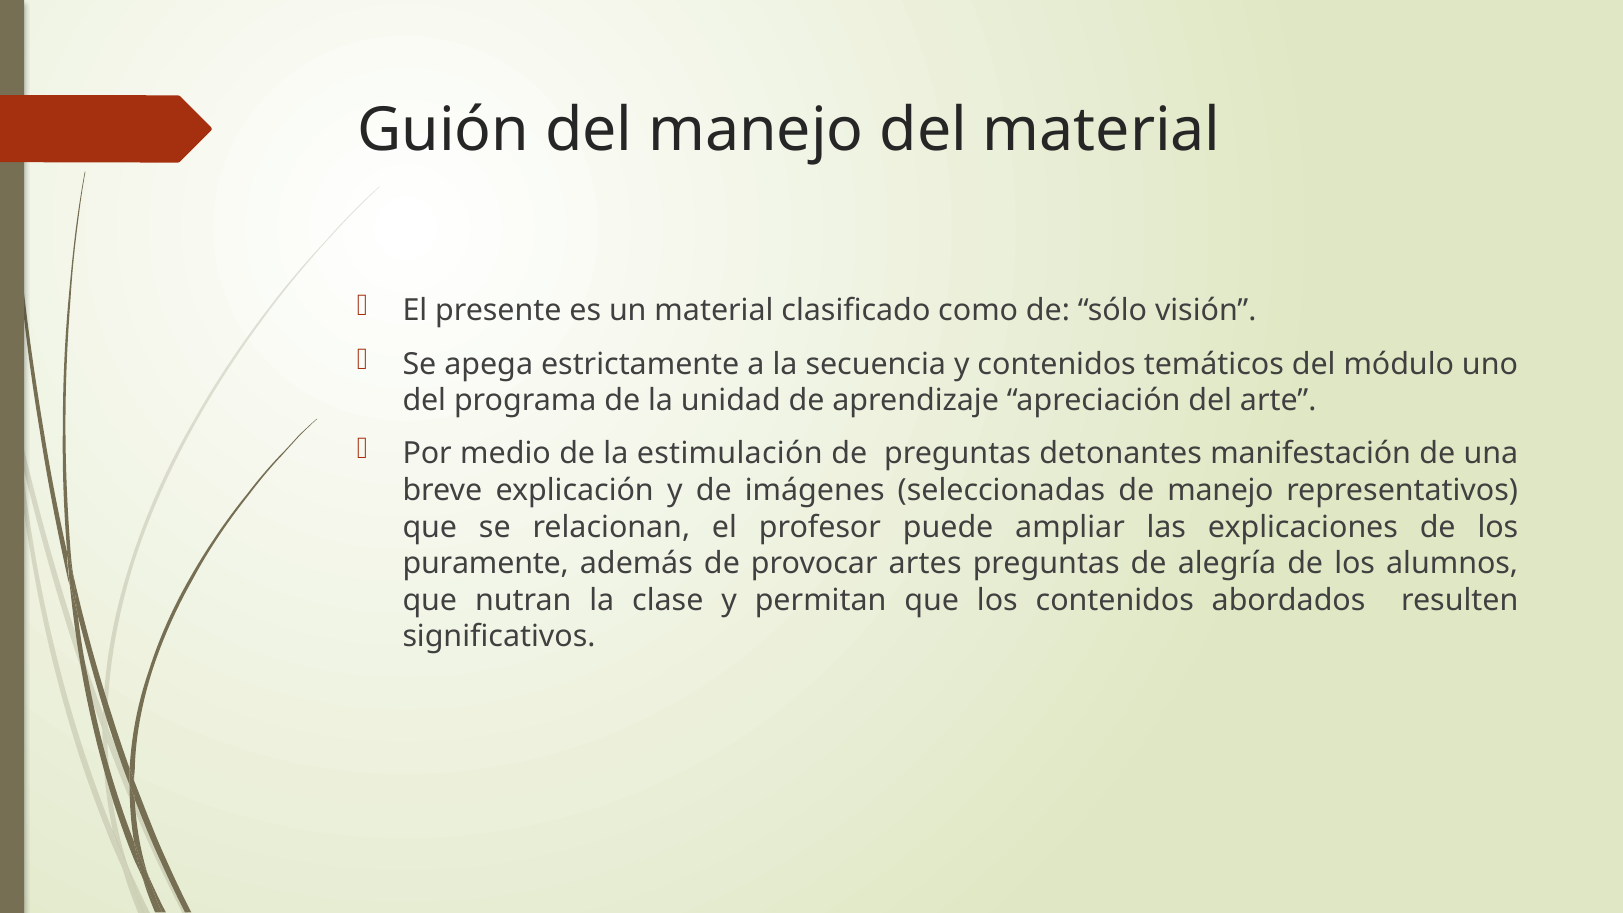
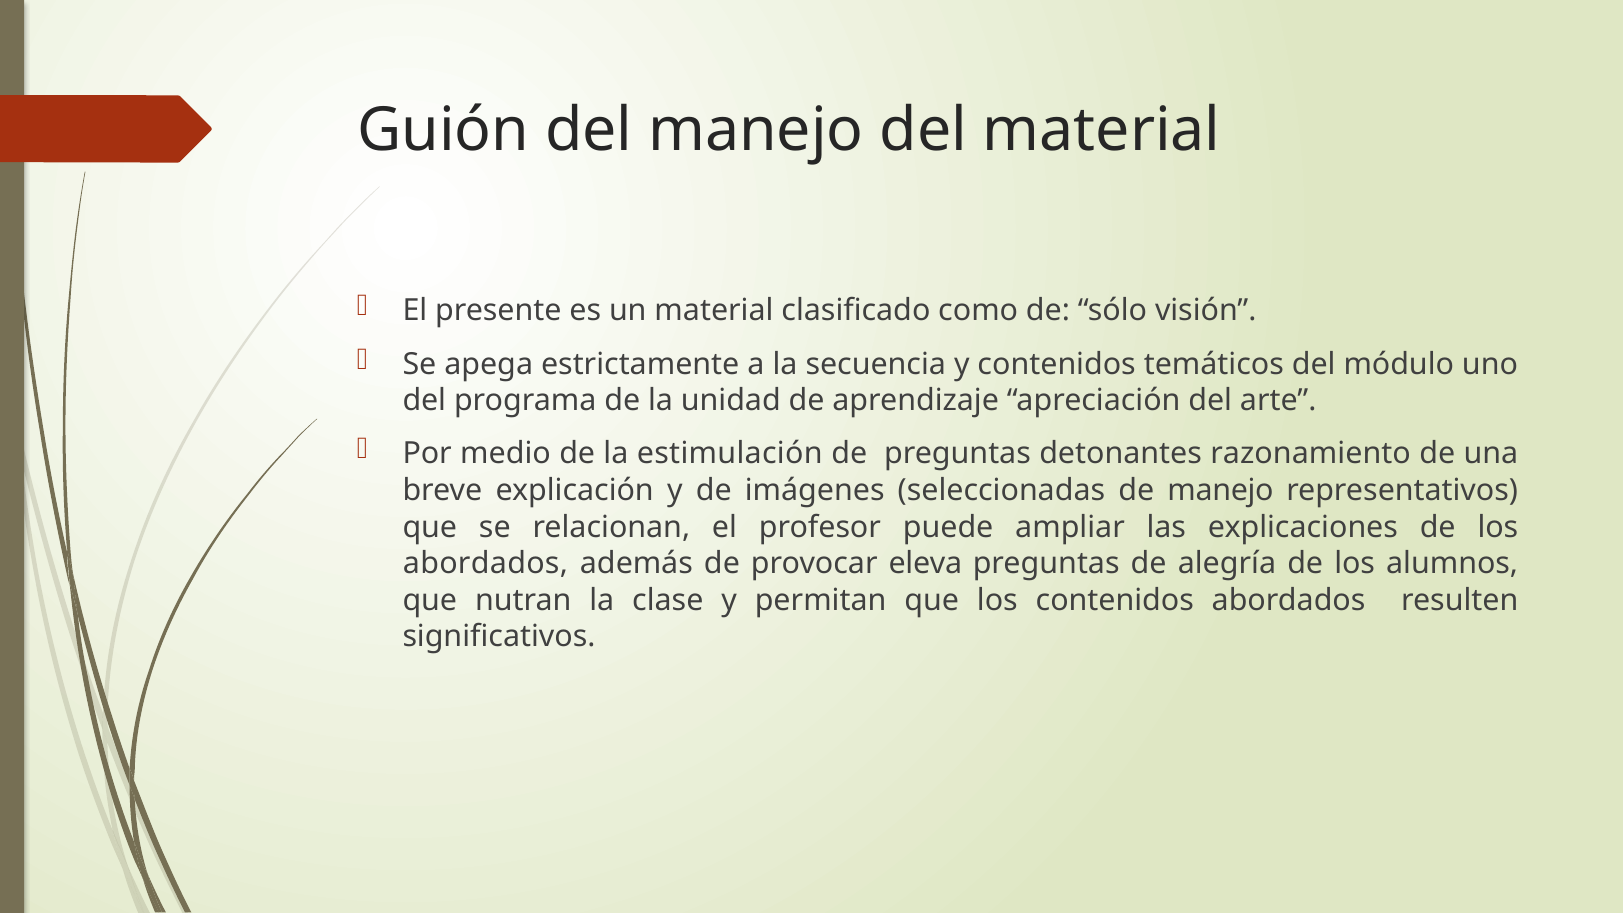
manifestación: manifestación -> razonamiento
puramente at (486, 563): puramente -> abordados
artes: artes -> eleva
